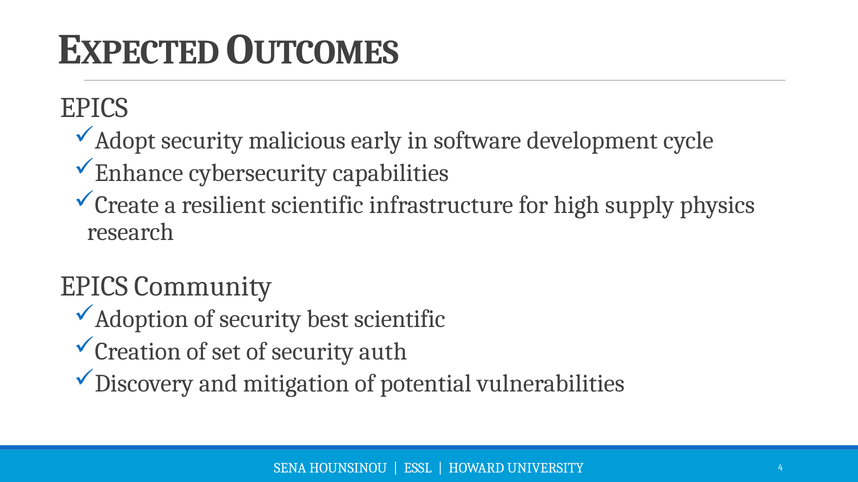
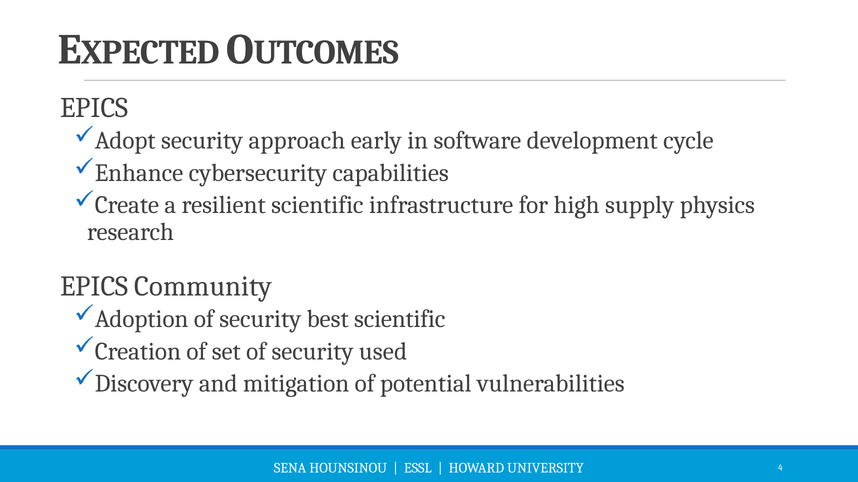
malicious: malicious -> approach
auth: auth -> used
